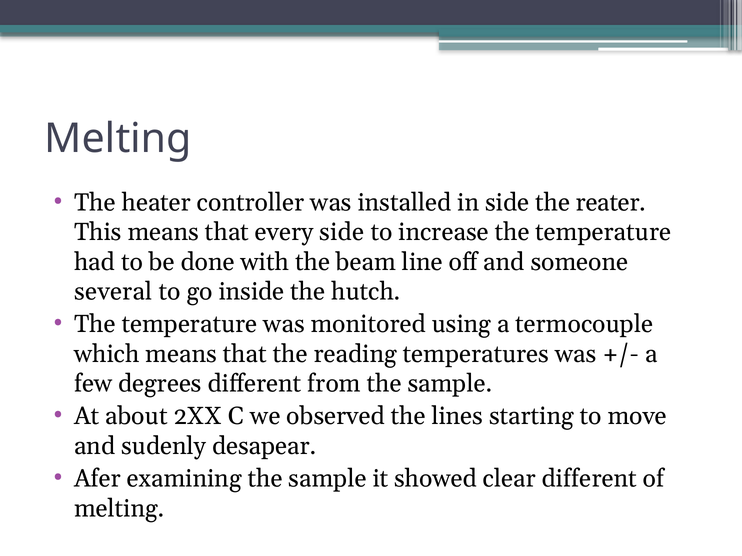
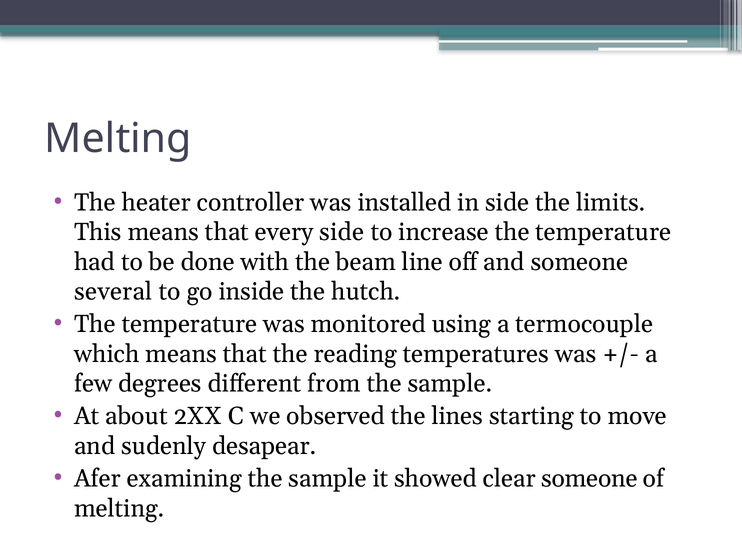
reater: reater -> limits
clear different: different -> someone
